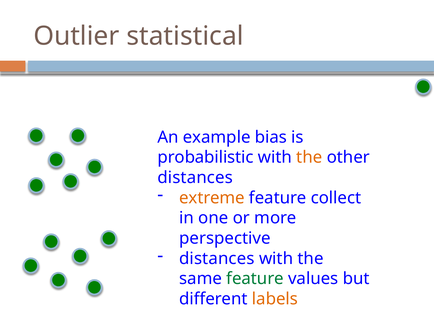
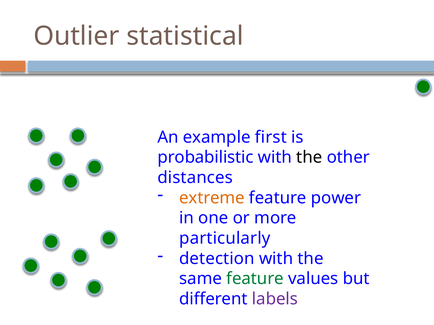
bias: bias -> first
the at (309, 158) colour: orange -> black
collect: collect -> power
perspective: perspective -> particularly
distances at (217, 259): distances -> detection
labels colour: orange -> purple
